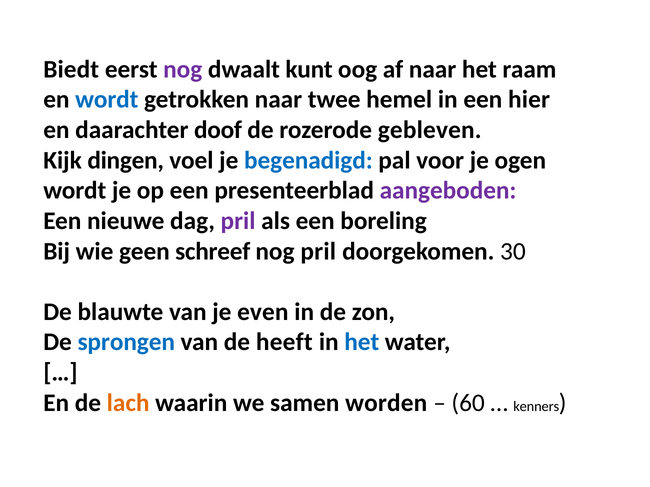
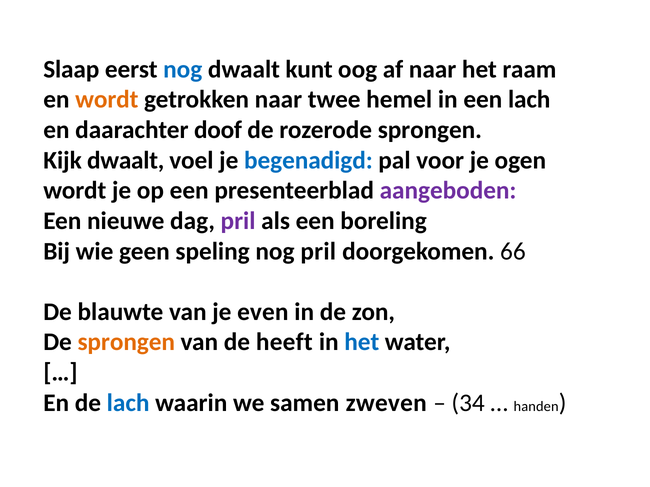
Biedt: Biedt -> Slaap
nog at (183, 69) colour: purple -> blue
wordt at (107, 100) colour: blue -> orange
een hier: hier -> lach
rozerode gebleven: gebleven -> sprongen
Kijk dingen: dingen -> dwaalt
schreef: schreef -> speling
30: 30 -> 66
sprongen at (126, 343) colour: blue -> orange
lach at (128, 403) colour: orange -> blue
worden: worden -> zweven
60: 60 -> 34
kenners: kenners -> handen
